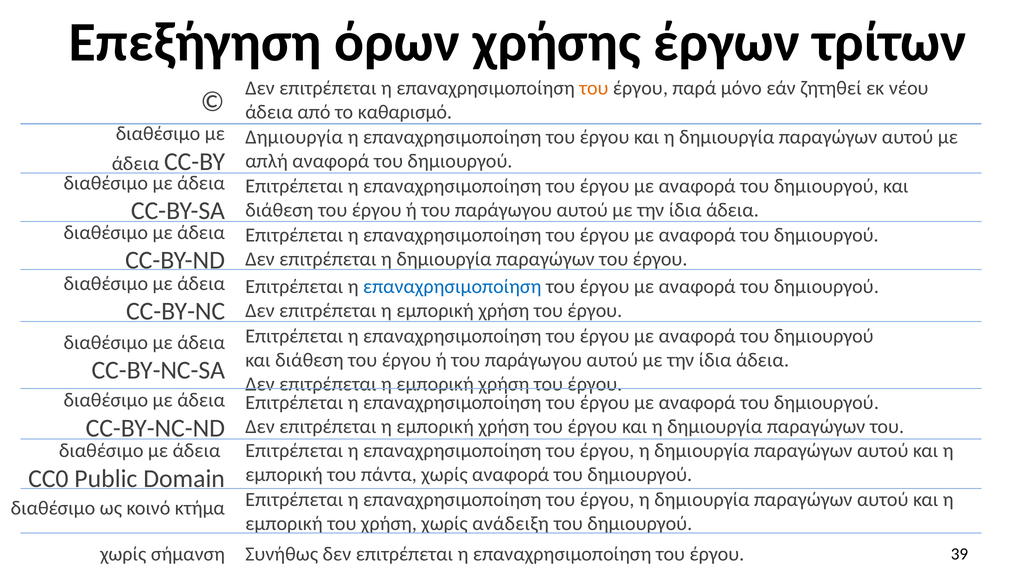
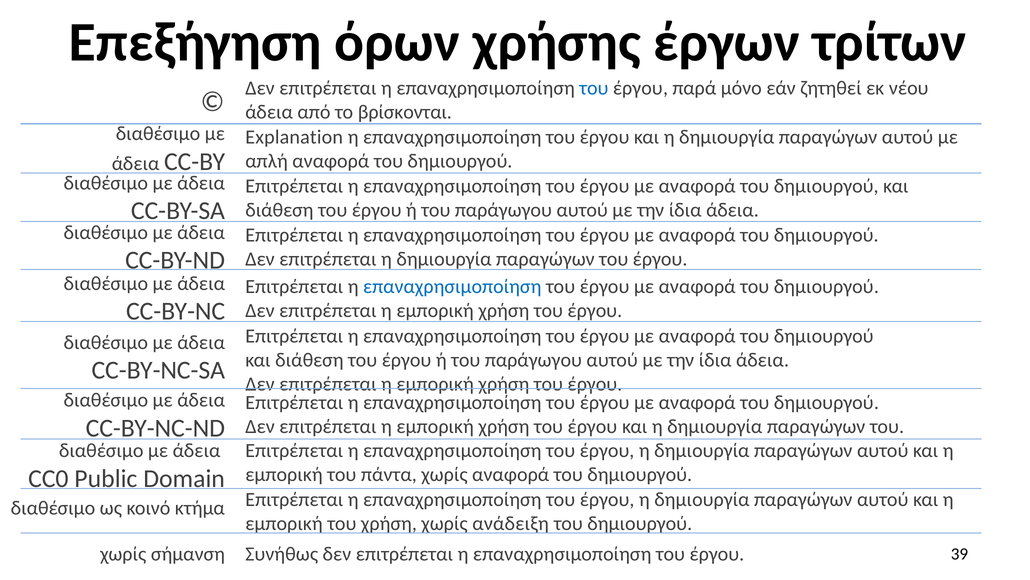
του at (594, 88) colour: orange -> blue
καθαρισμό: καθαρισμό -> βρίσκονται
Δημιουργία at (294, 137): Δημιουργία -> Explanation
